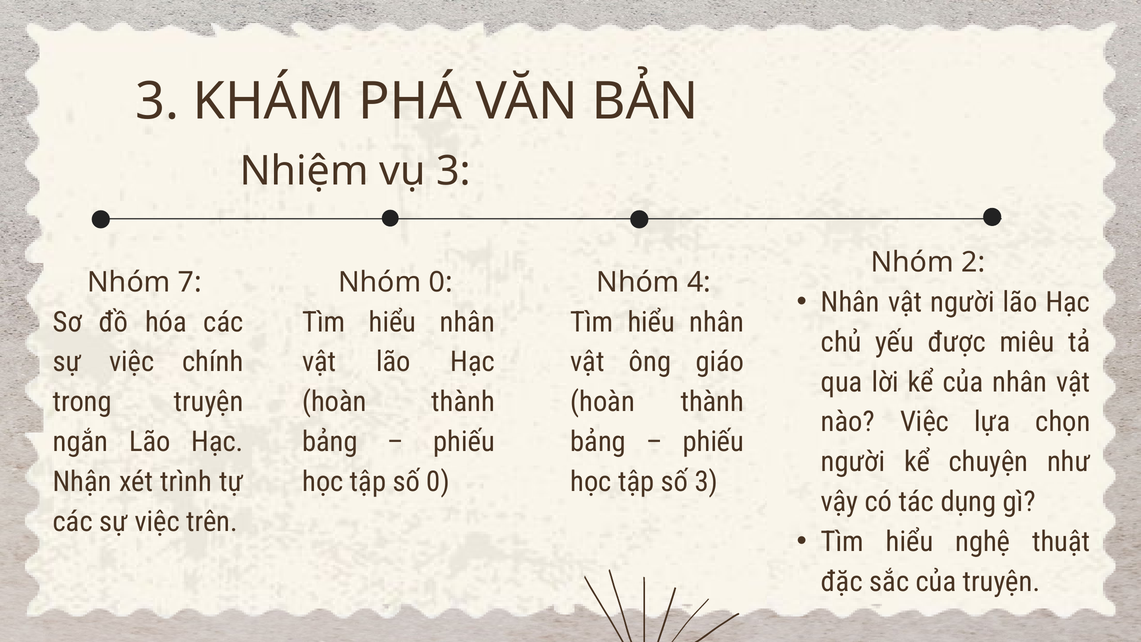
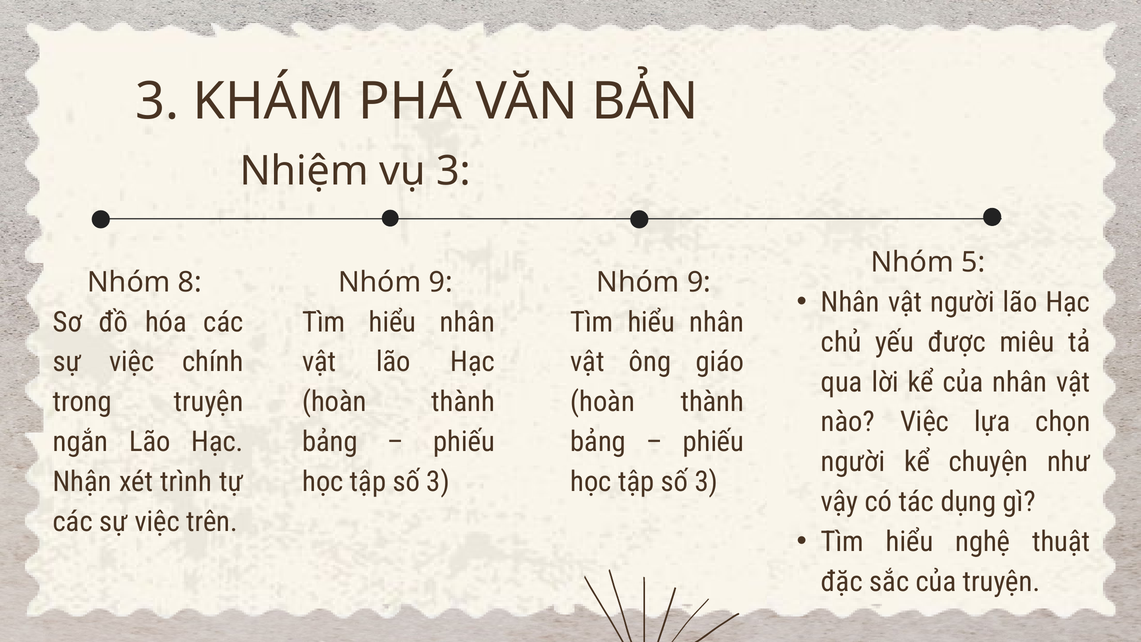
2: 2 -> 5
7: 7 -> 8
0 at (441, 282): 0 -> 9
4 at (699, 282): 4 -> 9
0 at (438, 482): 0 -> 3
